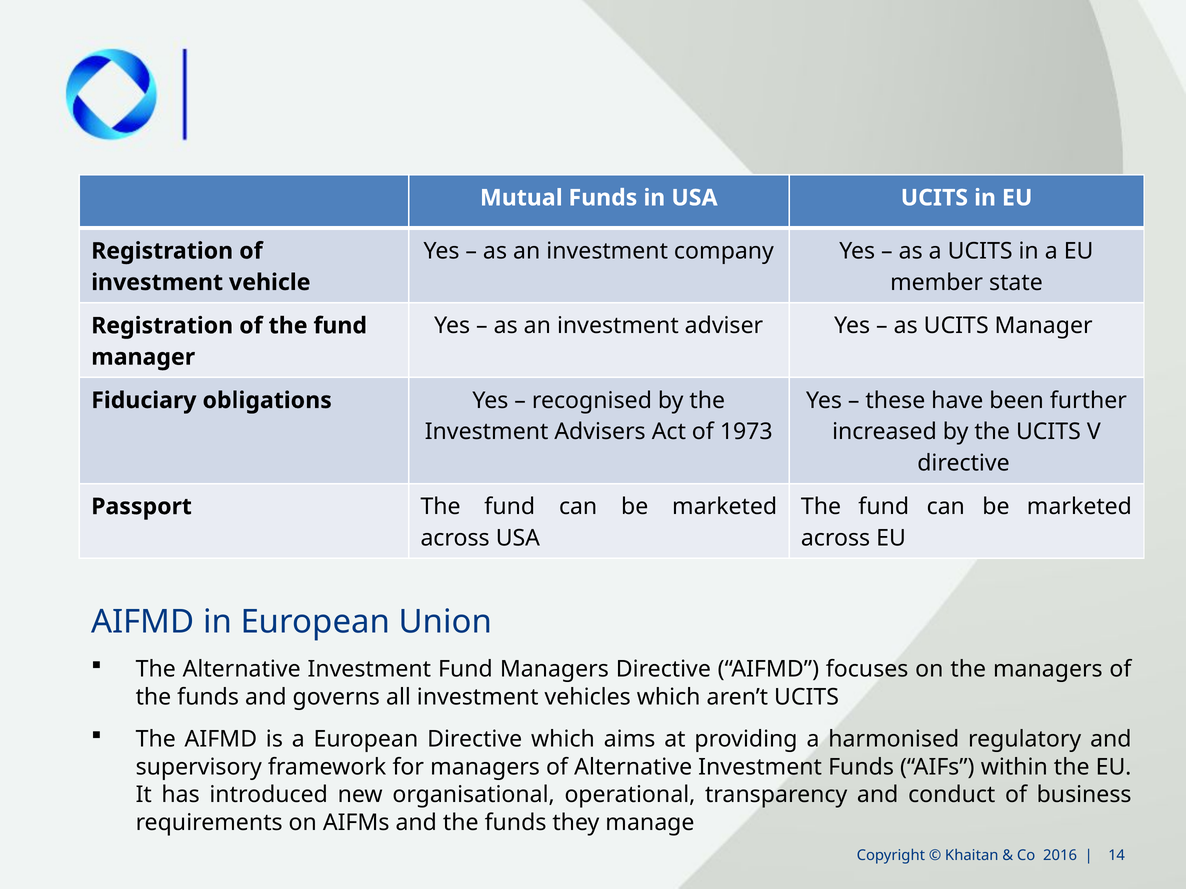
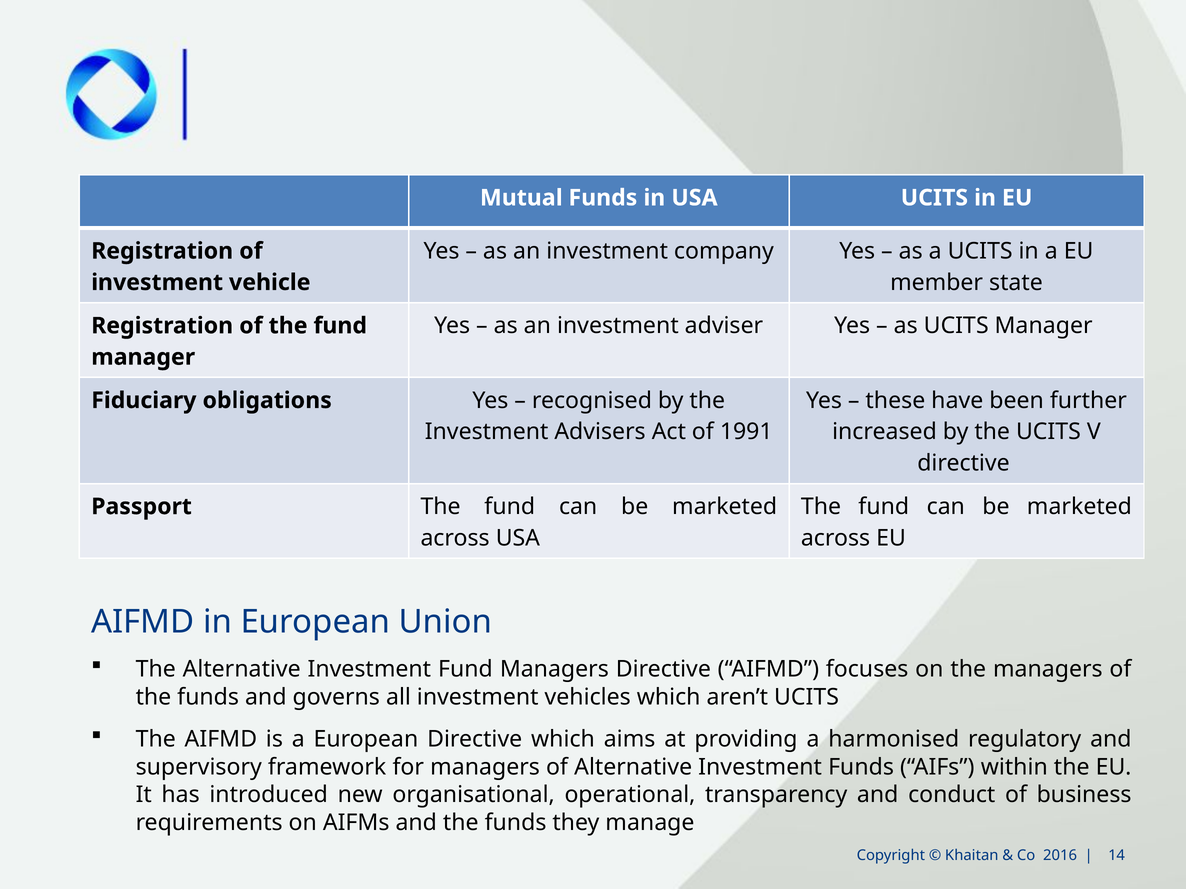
1973: 1973 -> 1991
